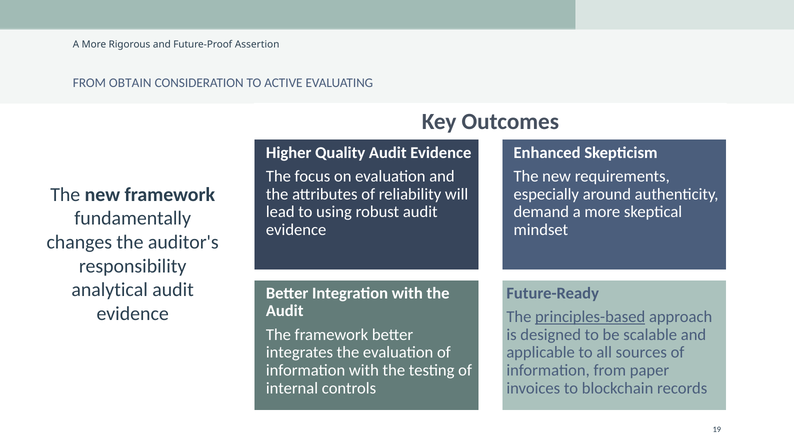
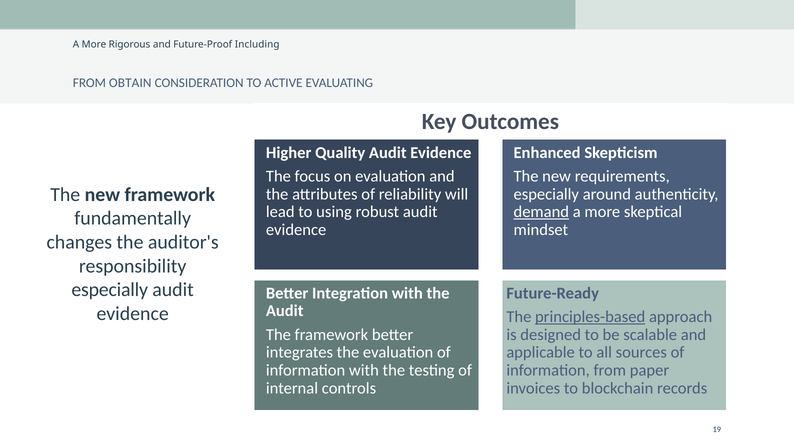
Assertion: Assertion -> Including
demand underline: none -> present
analytical at (110, 290): analytical -> especially
